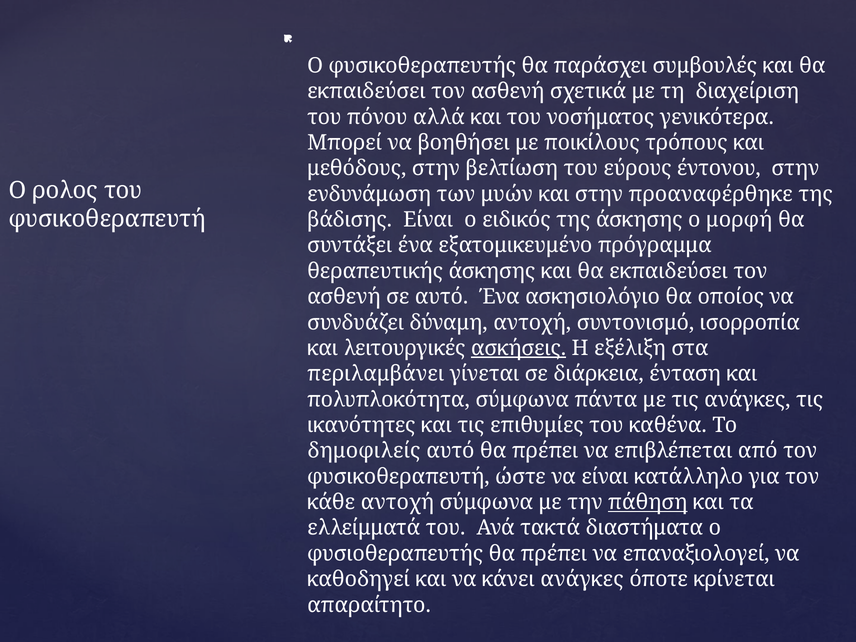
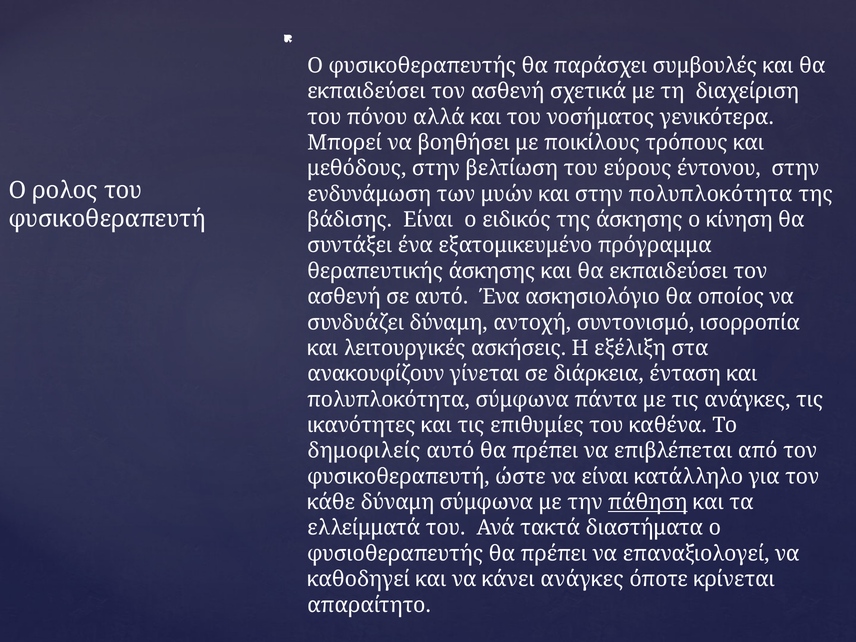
στην προαναφέρθηκε: προαναφέρθηκε -> πολυπλοκότητα
μορφή: μορφή -> κίνηση
ασκήσεις underline: present -> none
περιλαμβάνει: περιλαμβάνει -> ανακουφίζουν
κάθε αντοχή: αντοχή -> δύναμη
